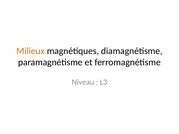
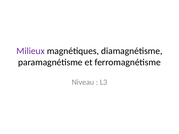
Milieux colour: orange -> purple
